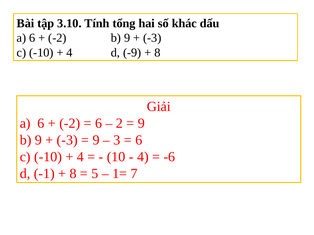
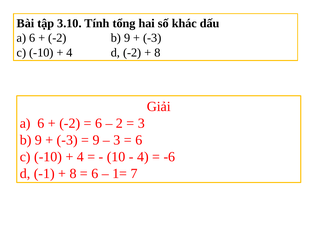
d -9: -9 -> -2
9 at (141, 124): 9 -> 3
5 at (95, 174): 5 -> 6
